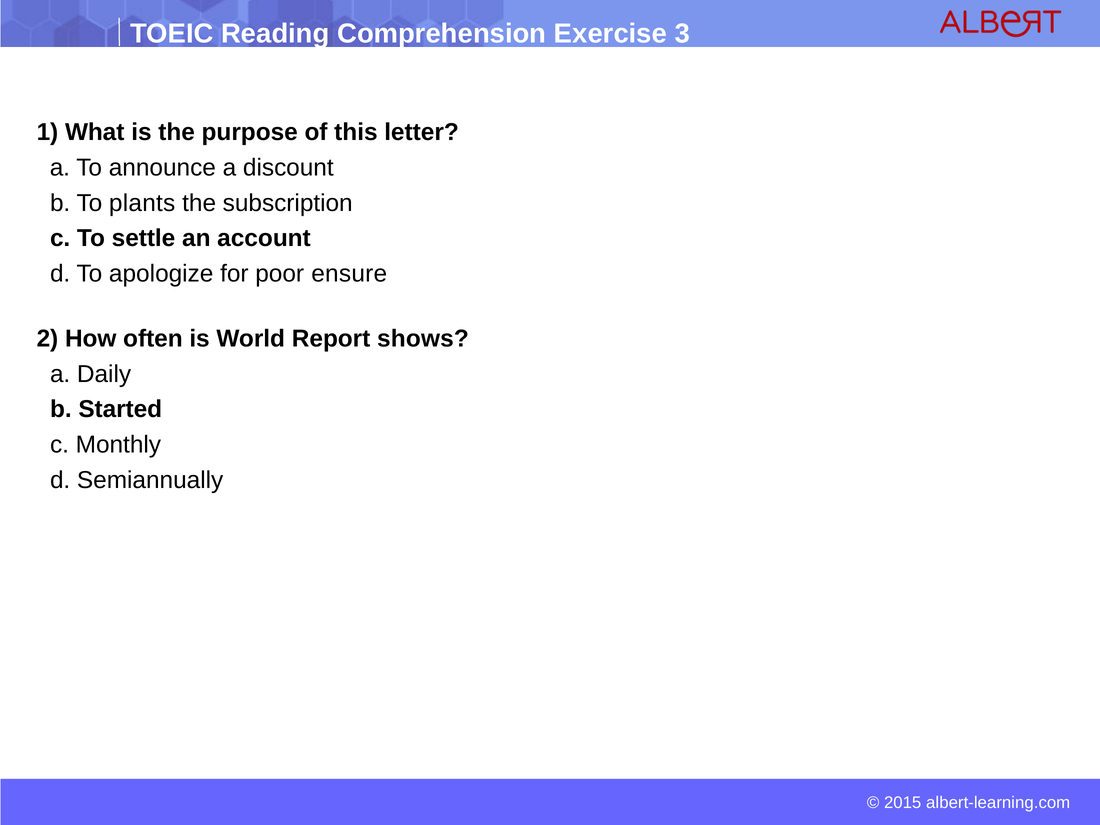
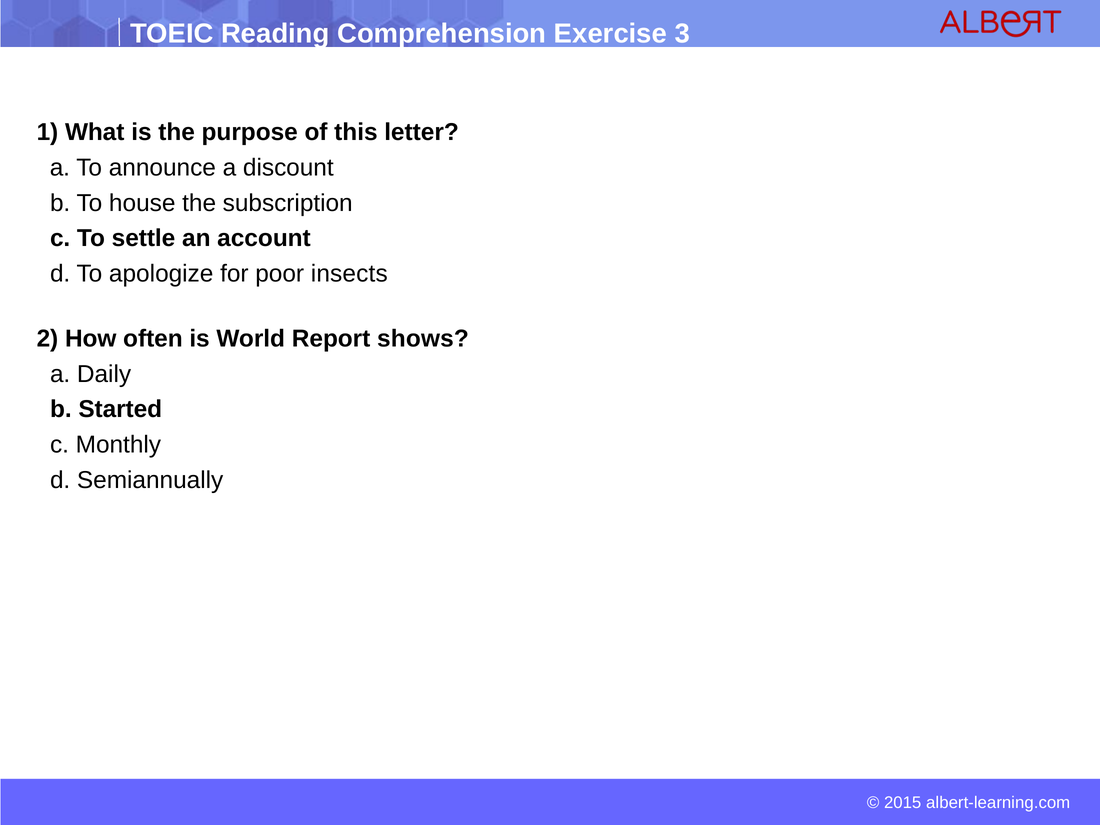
plants: plants -> house
ensure: ensure -> insects
